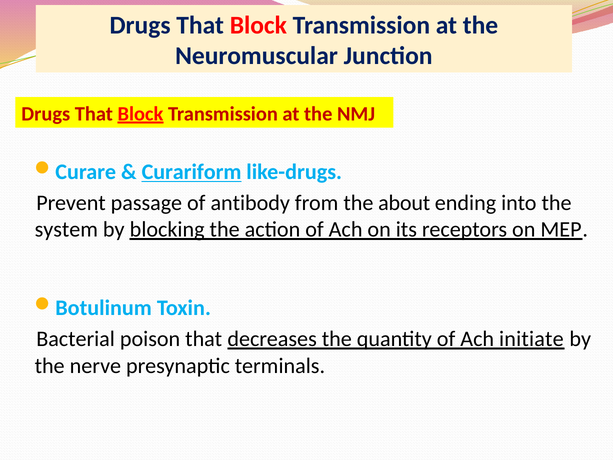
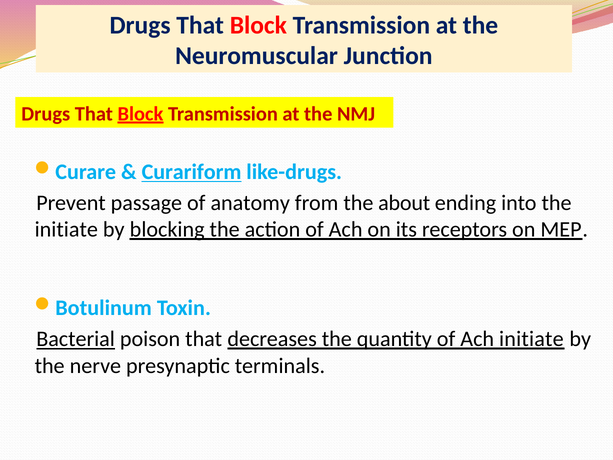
antibody: antibody -> anatomy
system at (66, 229): system -> initiate
Bacterial underline: none -> present
